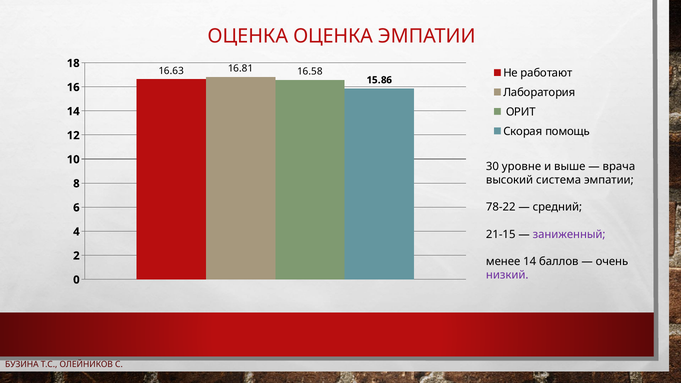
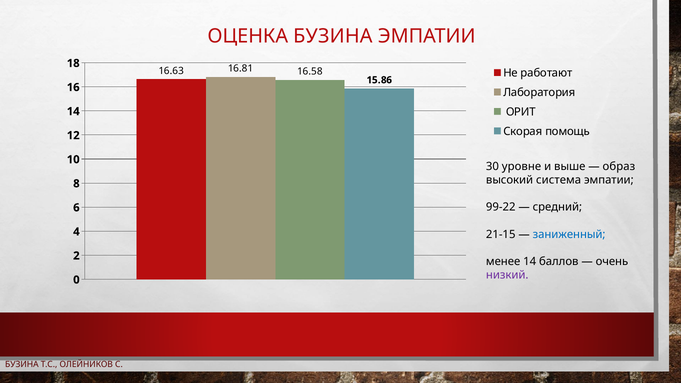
ОЦЕНКА ОЦЕНКА: ОЦЕНКА -> БУЗИНА
врача: врача -> образ
78-22: 78-22 -> 99-22
заниженный colour: purple -> blue
